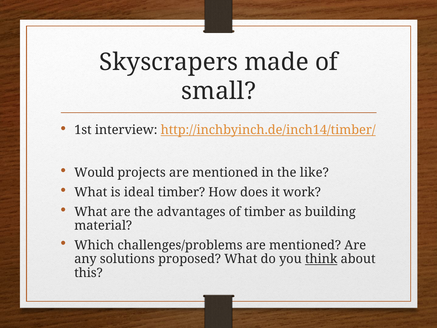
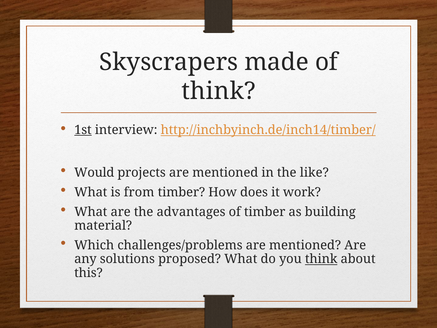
small at (219, 91): small -> think
1st underline: none -> present
ideal: ideal -> from
